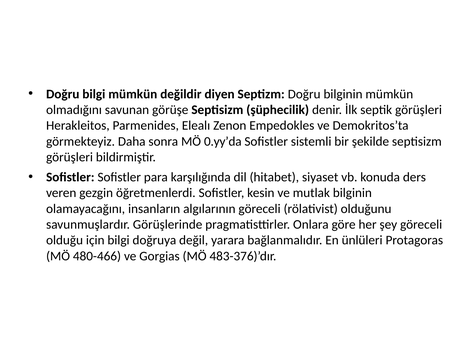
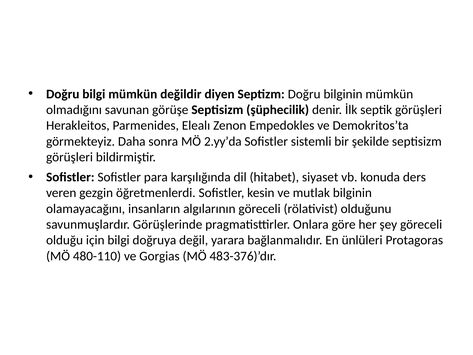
0.yy’da: 0.yy’da -> 2.yy’da
480-466: 480-466 -> 480-110
